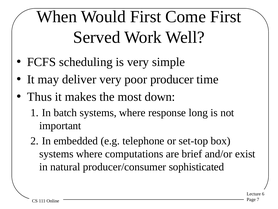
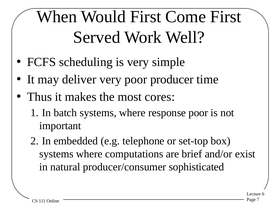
down: down -> cores
response long: long -> poor
